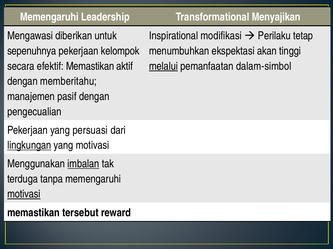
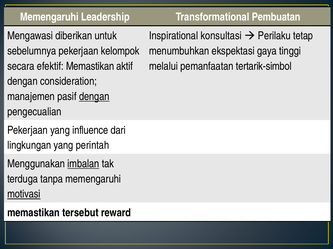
Menyajikan: Menyajikan -> Pembuatan
modifikasi: modifikasi -> konsultasi
sepenuhnya: sepenuhnya -> sebelumnya
akan: akan -> gaya
melalui underline: present -> none
dalam-simbol: dalam-simbol -> tertarik-simbol
memberitahu: memberitahu -> consideration
dengan at (94, 97) underline: none -> present
persuasi: persuasi -> influence
lingkungan underline: present -> none
yang motivasi: motivasi -> perintah
